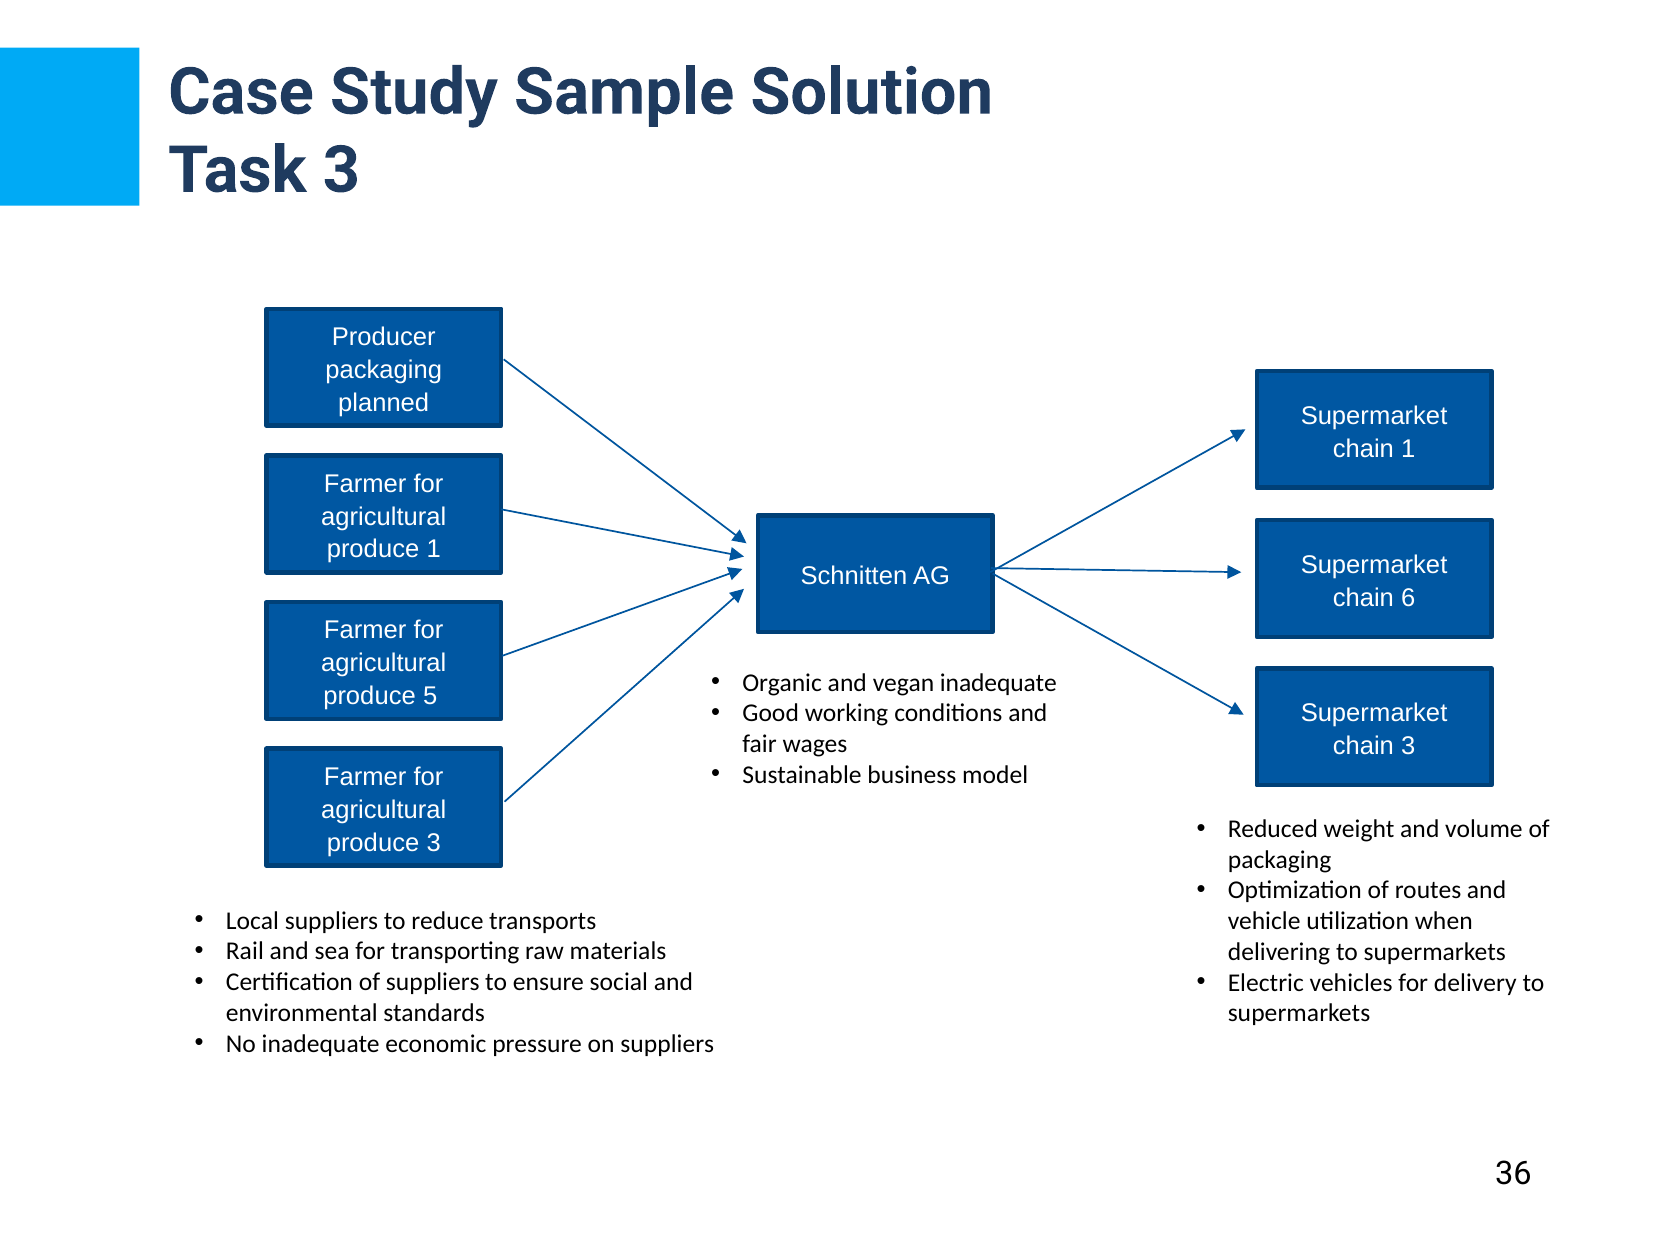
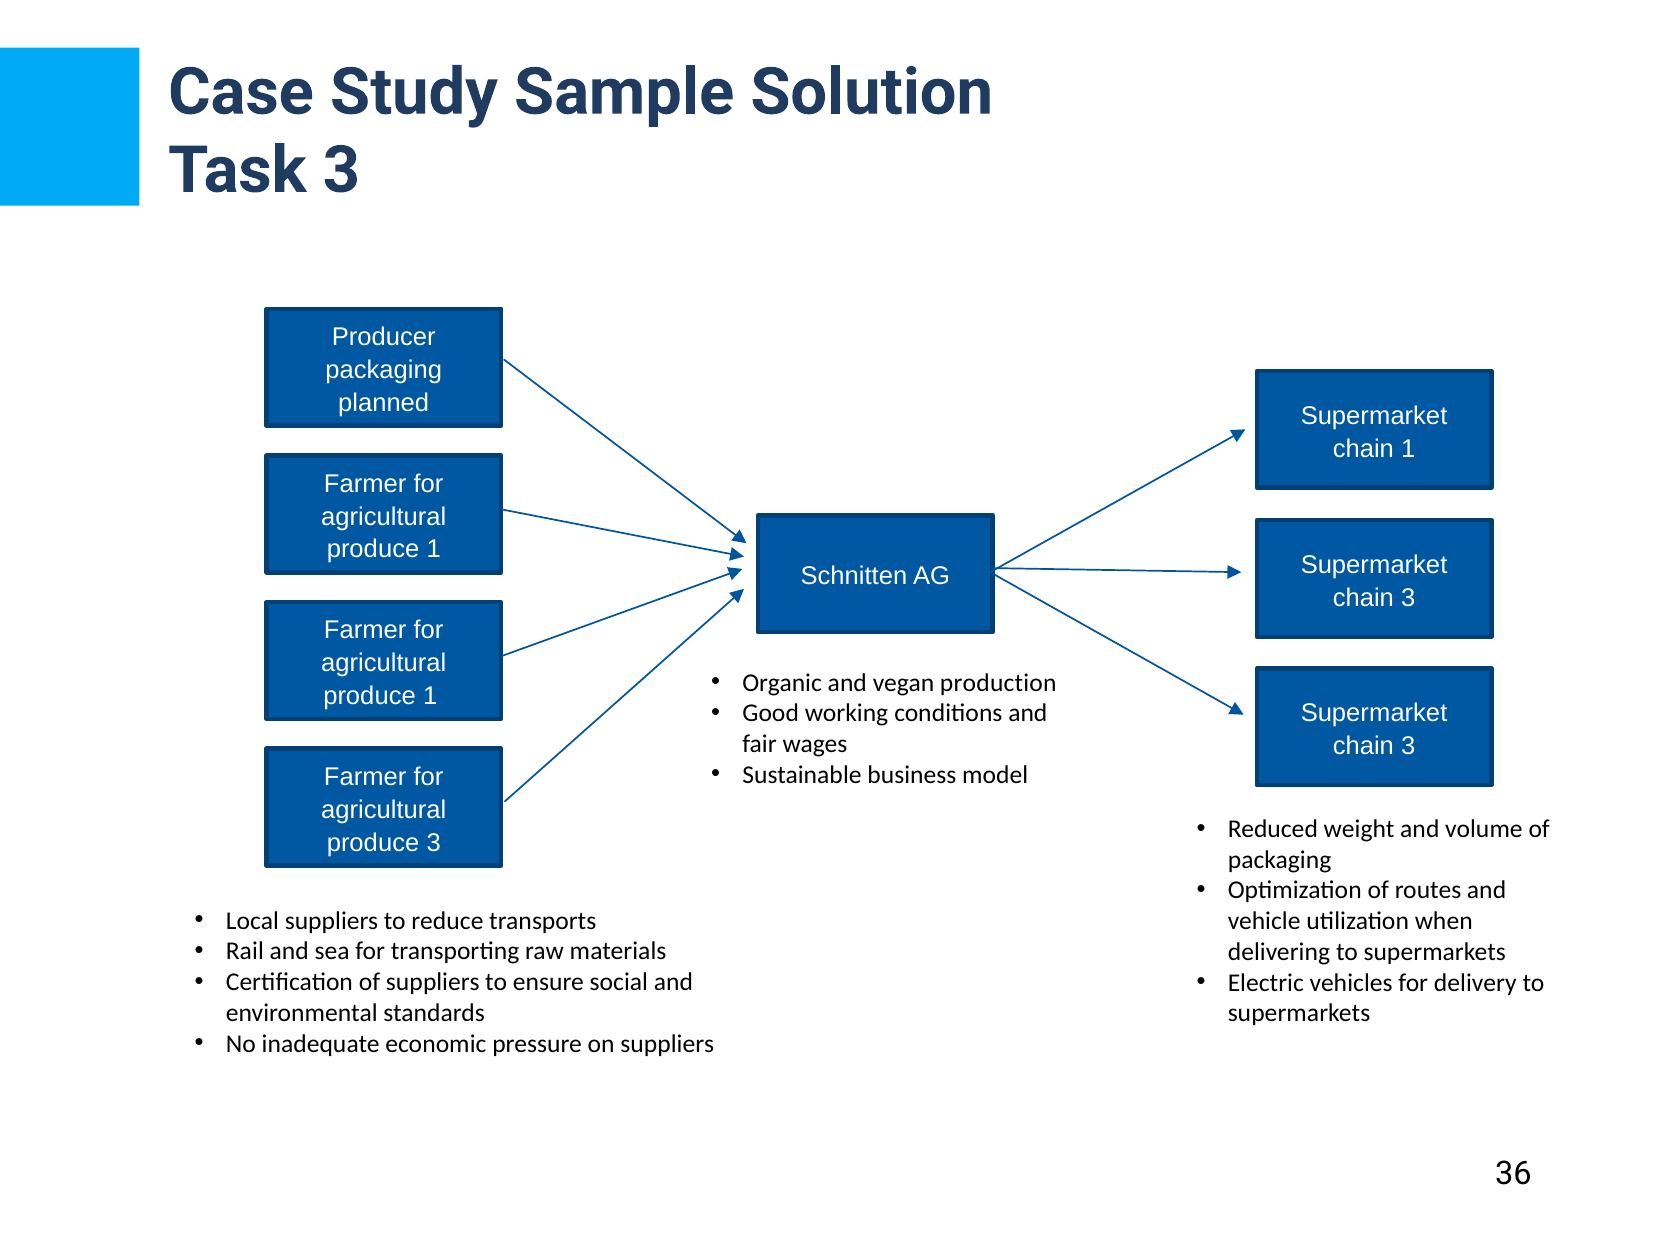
6 at (1408, 598): 6 -> 3
vegan inadequate: inadequate -> production
5 at (430, 696): 5 -> 1
